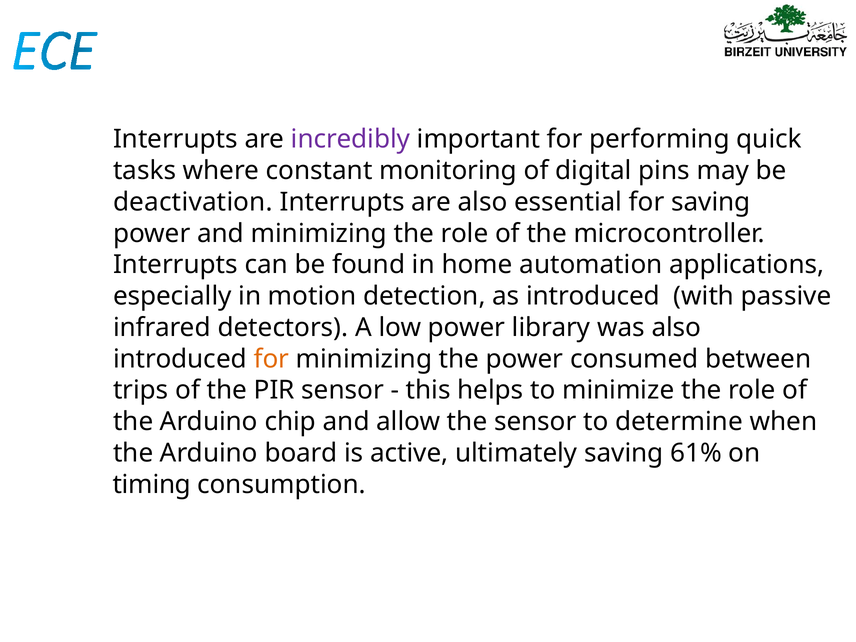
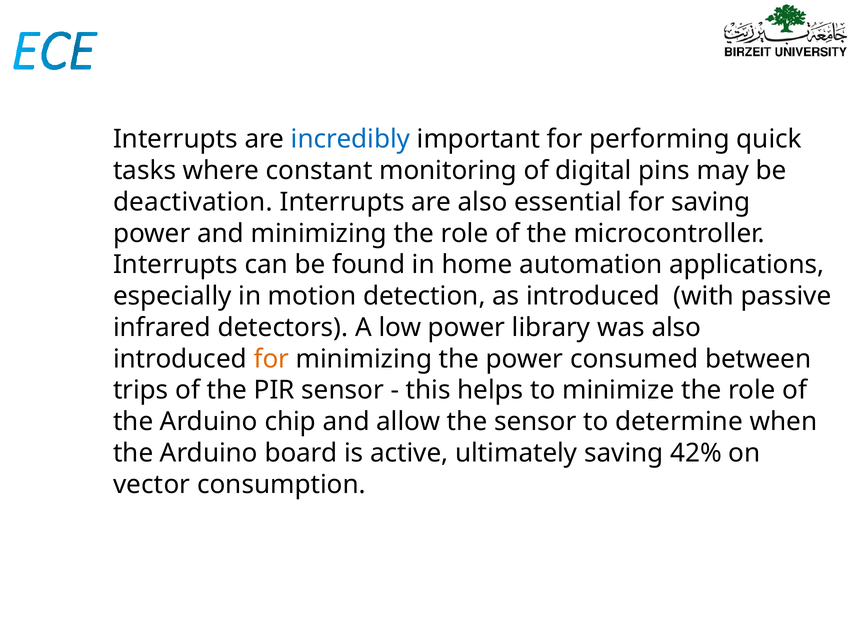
incredibly colour: purple -> blue
61%: 61% -> 42%
timing: timing -> vector
